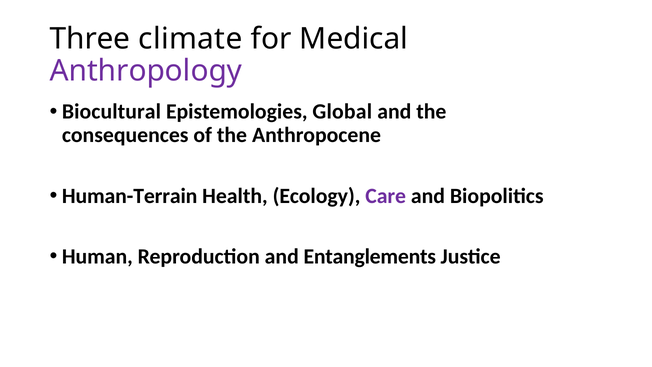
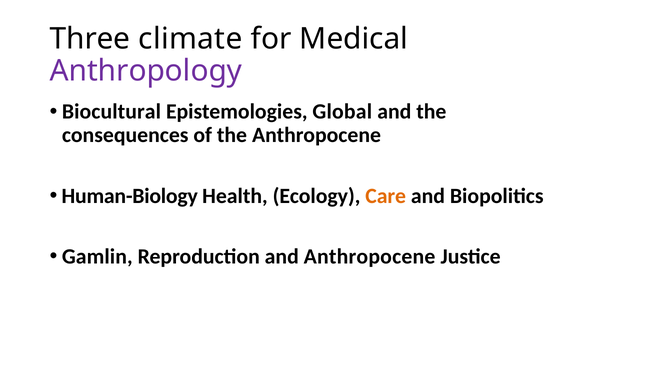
Human-Terrain: Human-Terrain -> Human-Biology
Care colour: purple -> orange
Human: Human -> Gamlin
and Entanglements: Entanglements -> Anthropocene
